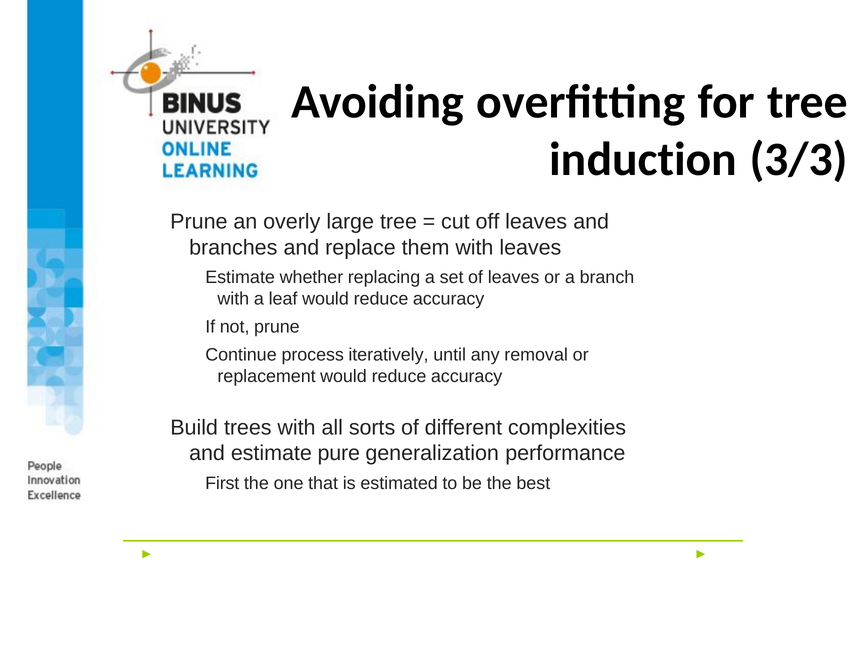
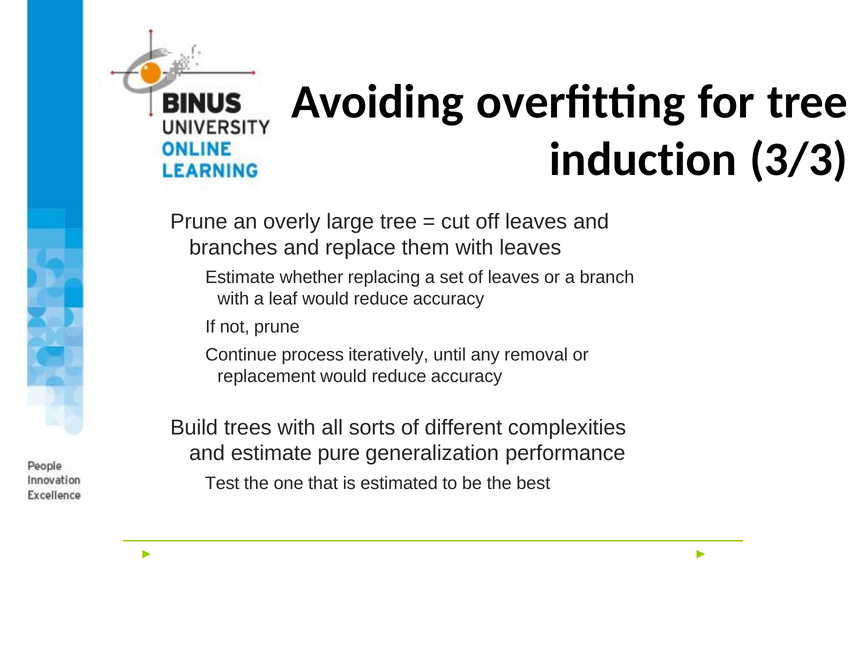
First: First -> Test
